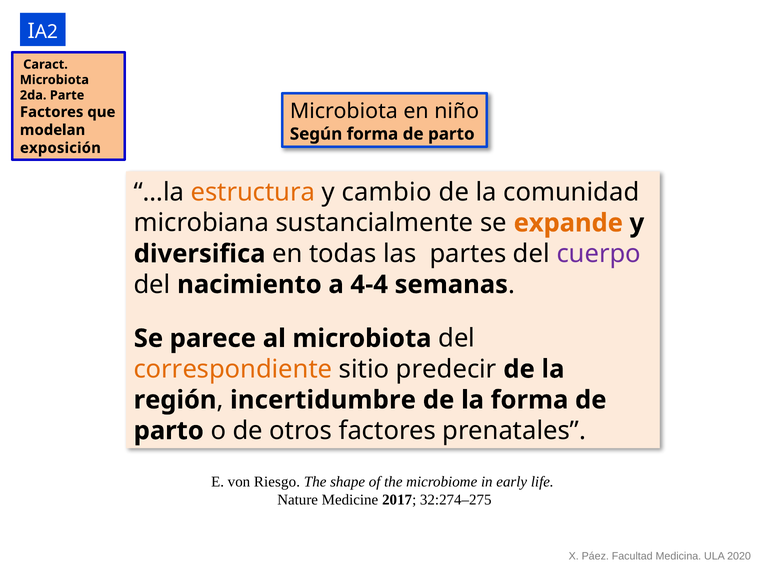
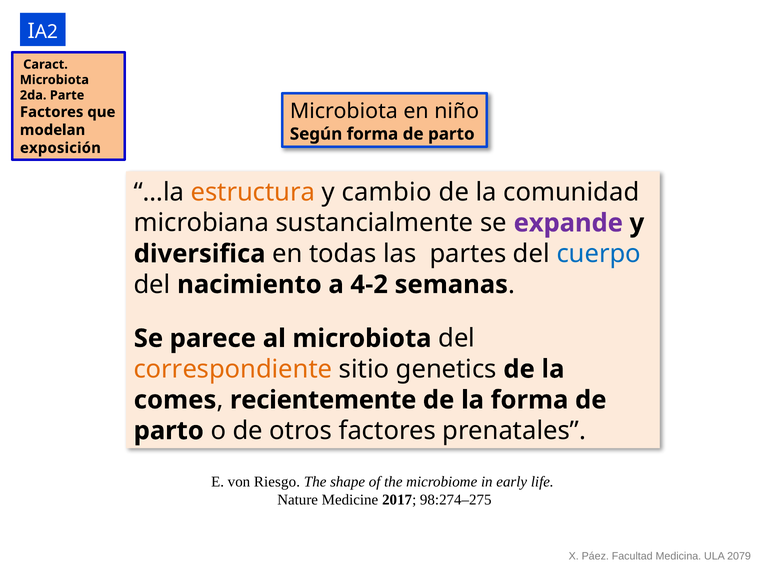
expande colour: orange -> purple
cuerpo colour: purple -> blue
4-4: 4-4 -> 4-2
predecir: predecir -> genetics
región: región -> comes
incertidumbre: incertidumbre -> recientemente
32:274–275: 32:274–275 -> 98:274–275
2020: 2020 -> 2079
